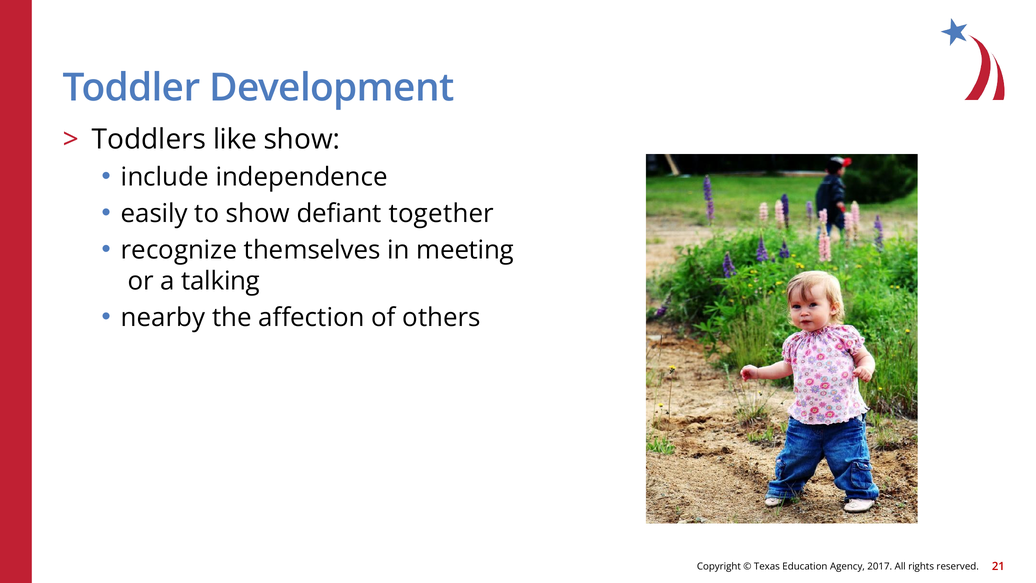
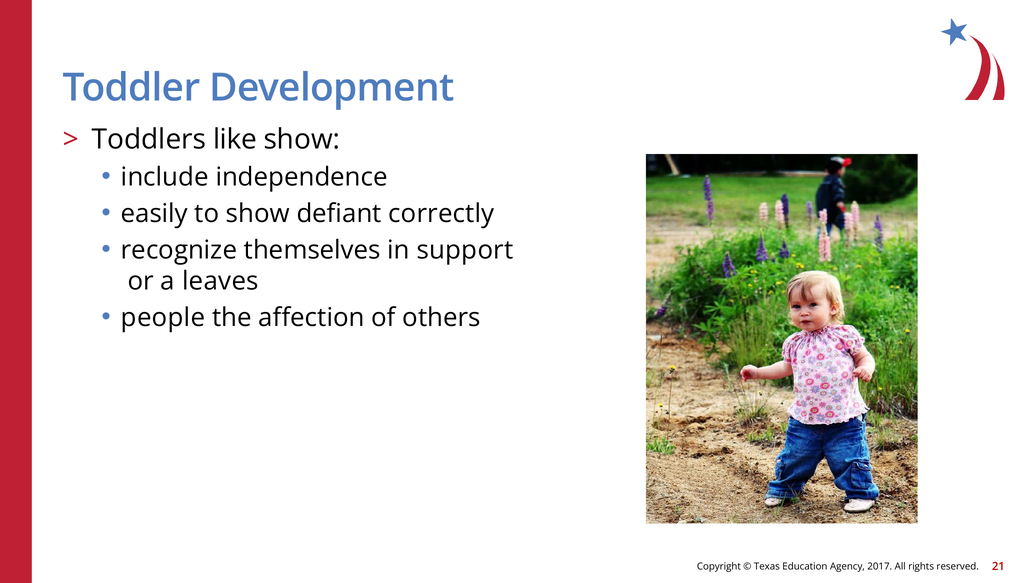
together: together -> correctly
meeting: meeting -> support
talking: talking -> leaves
nearby: nearby -> people
